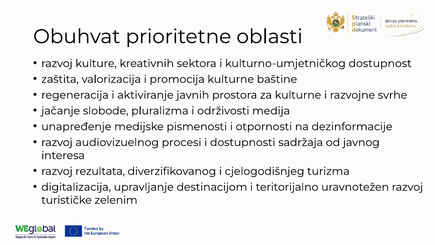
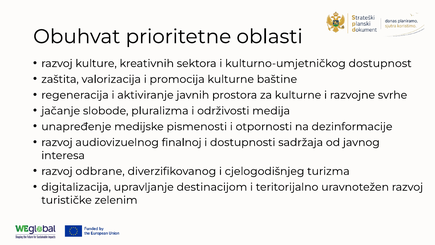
procesi: procesi -> finalnoj
rezultata: rezultata -> odbrane
